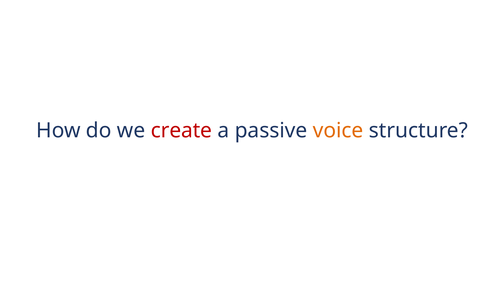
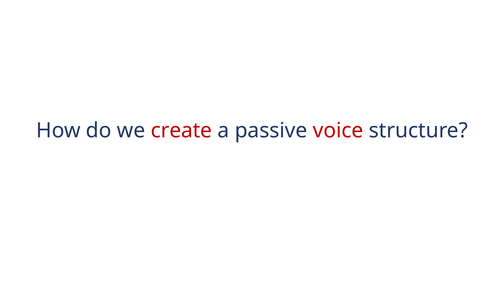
voice colour: orange -> red
